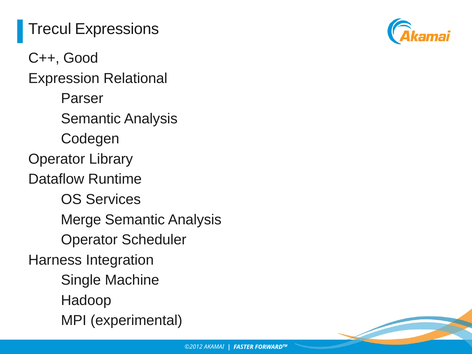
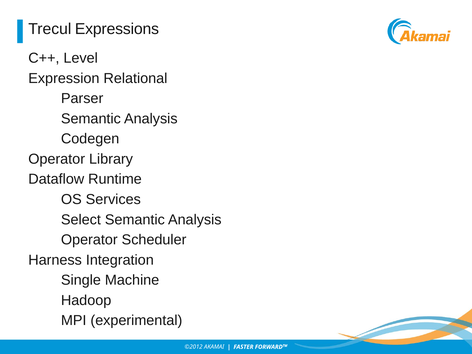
Good: Good -> Level
Merge: Merge -> Select
